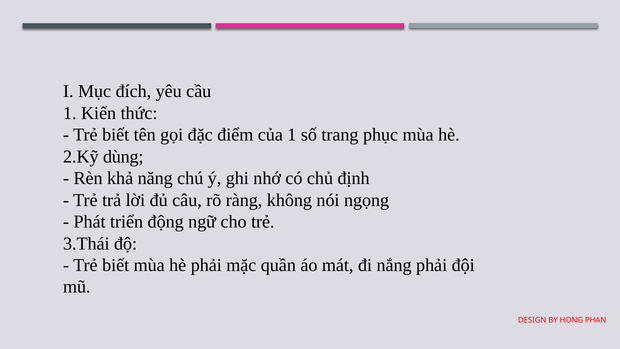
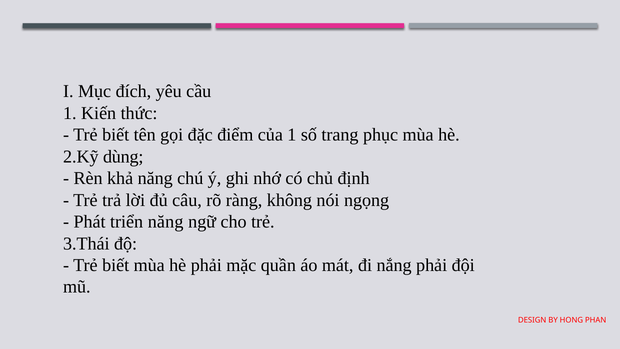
triển động: động -> năng
